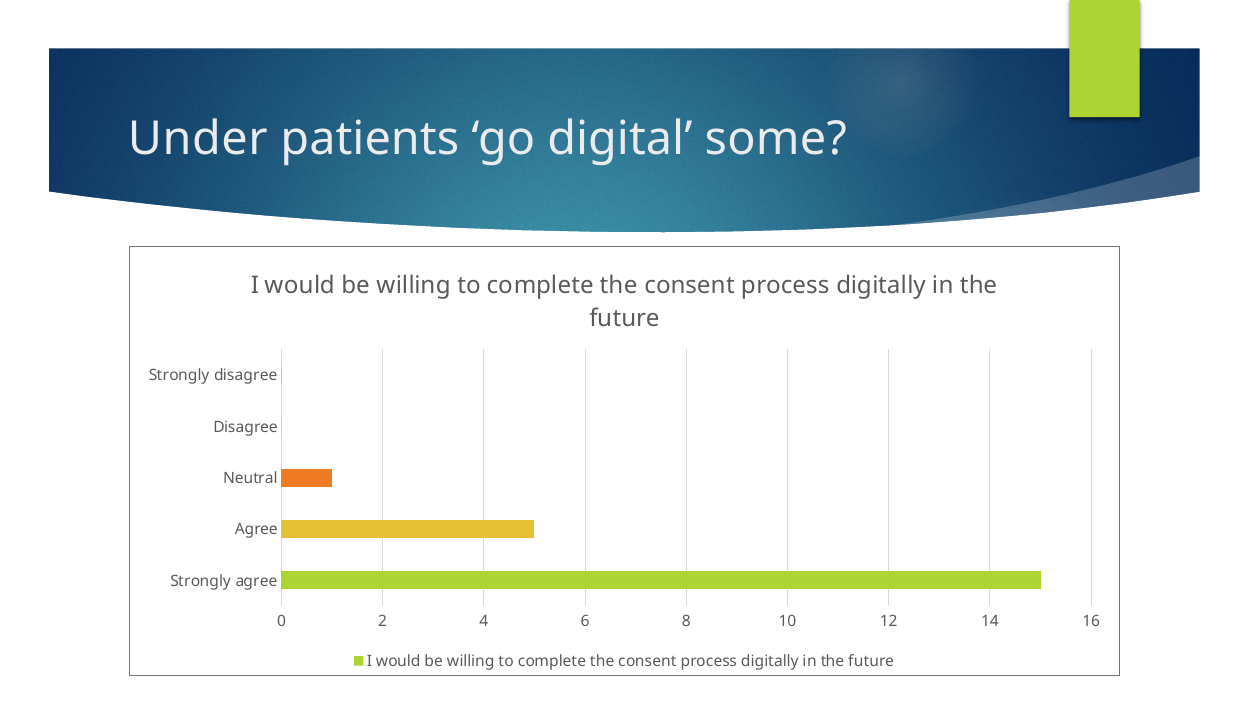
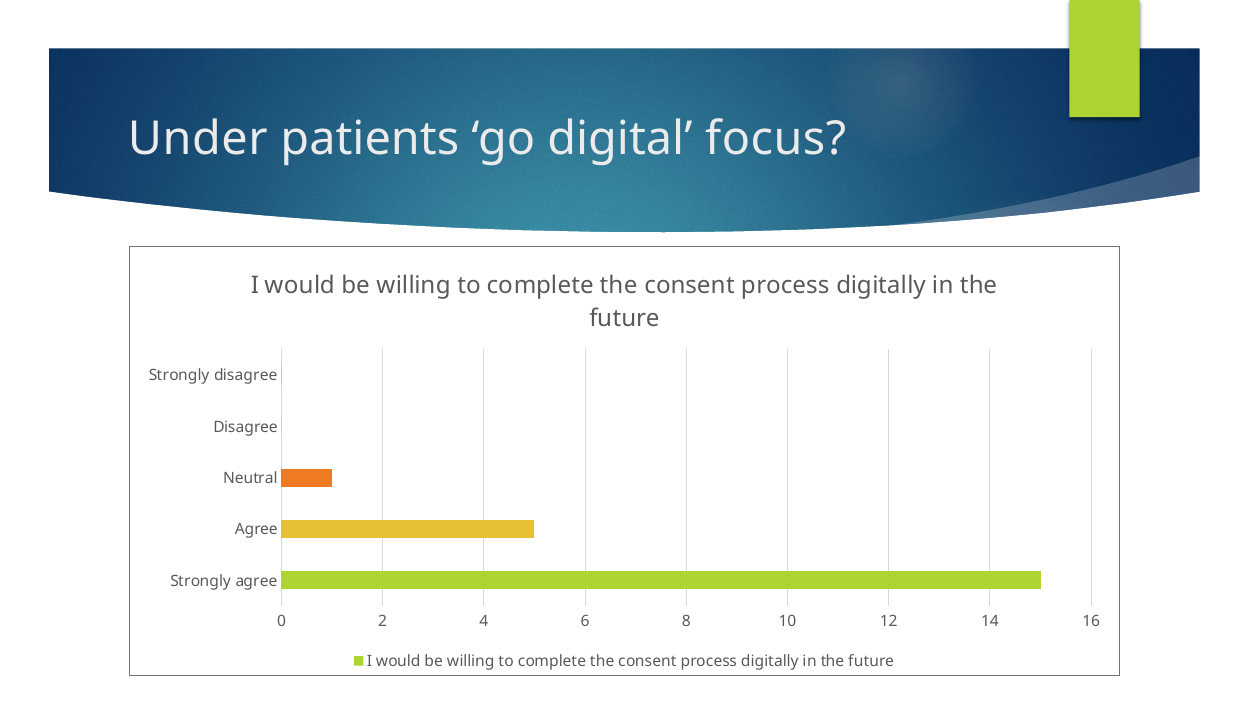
some: some -> focus
